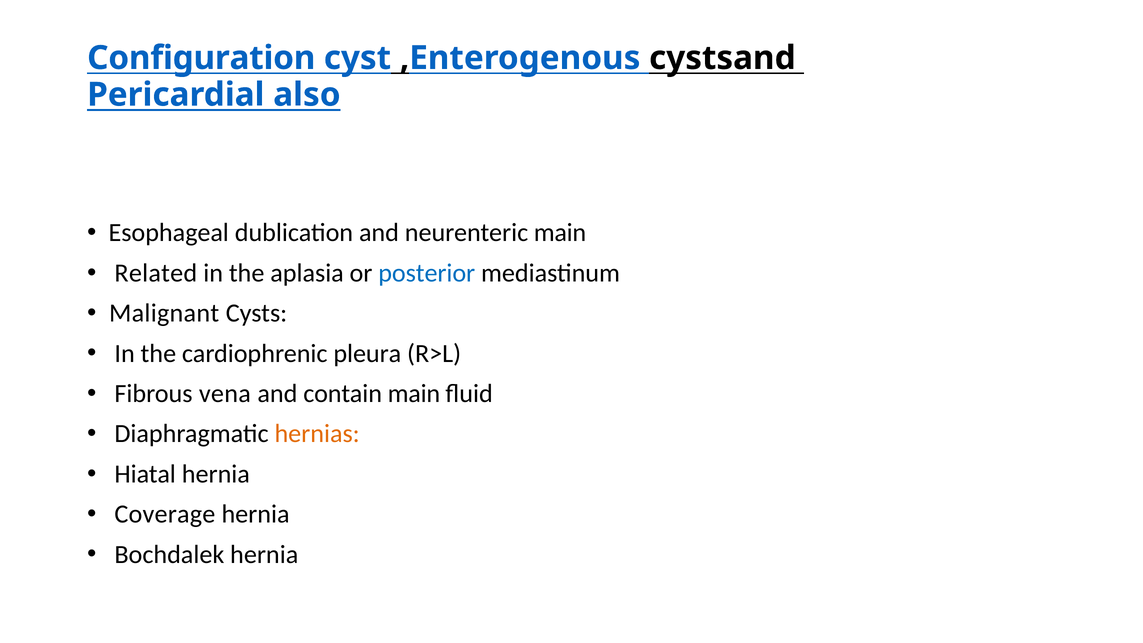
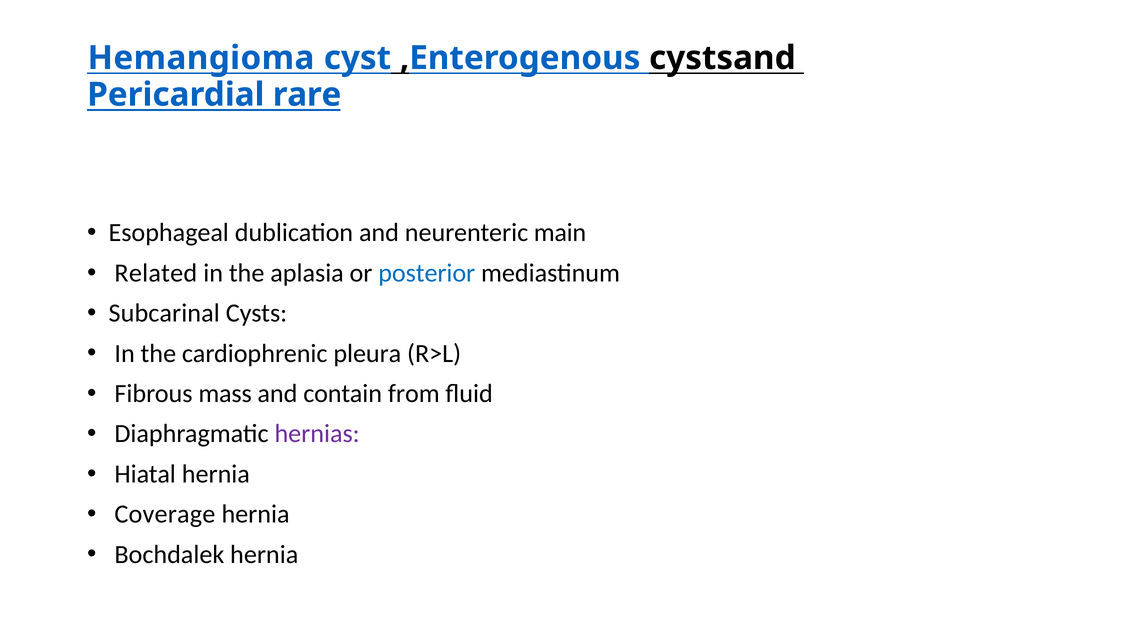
Configuration: Configuration -> Hemangioma
also: also -> rare
Malignant: Malignant -> Subcarinal
vena: vena -> mass
contain main: main -> from
hernias colour: orange -> purple
